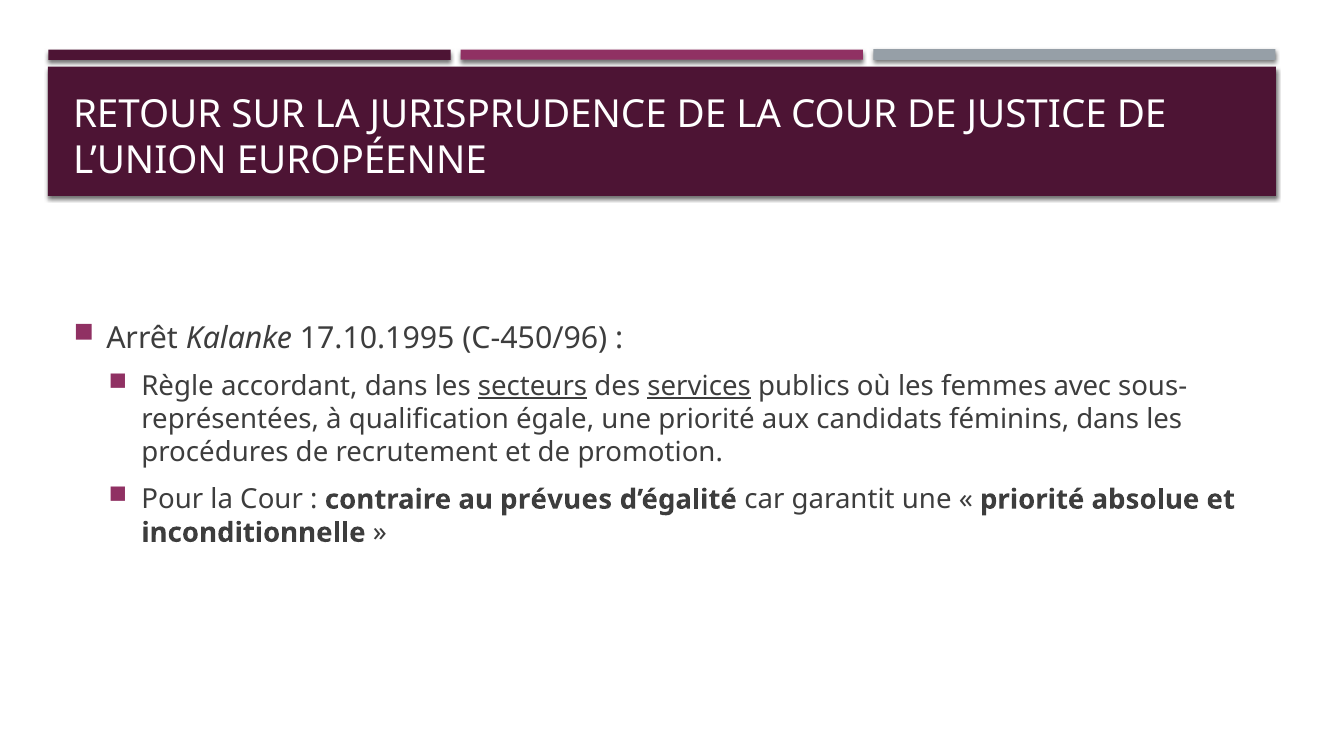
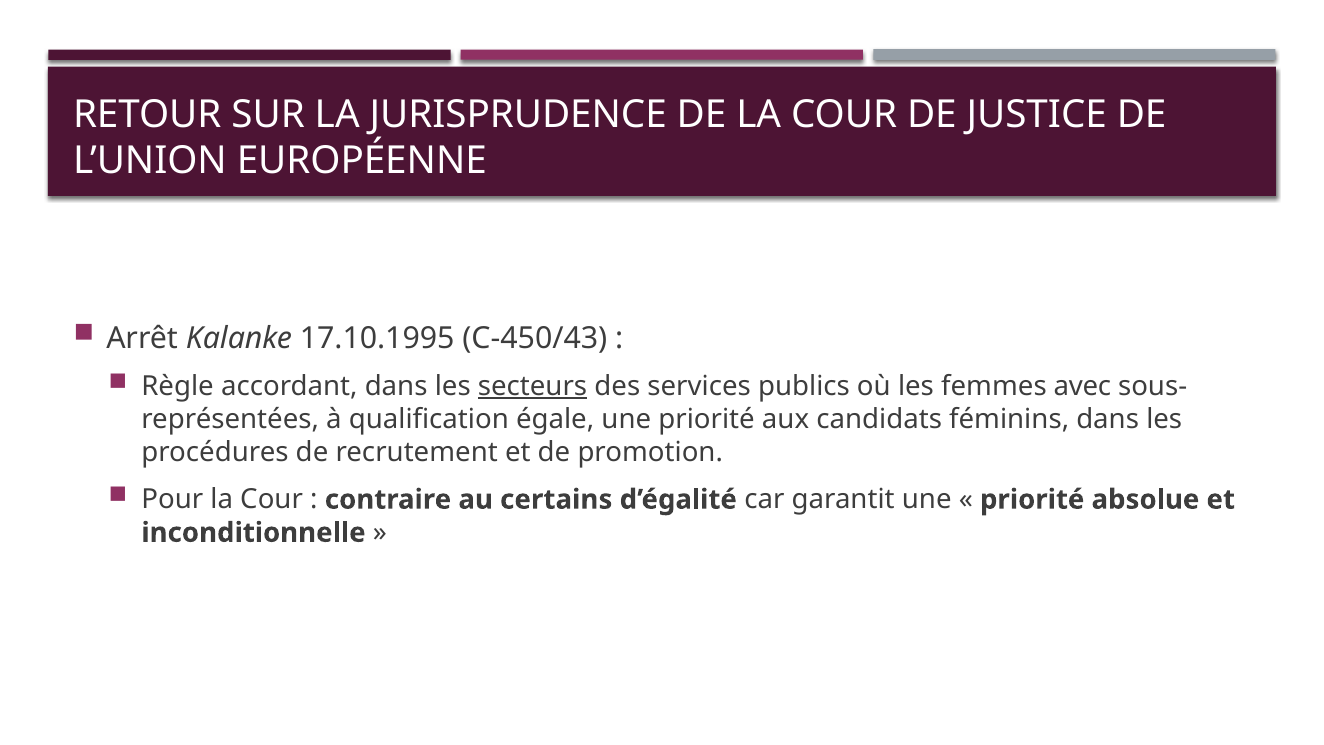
C-450/96: C-450/96 -> C-450/43
services underline: present -> none
prévues: prévues -> certains
